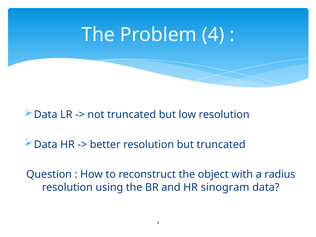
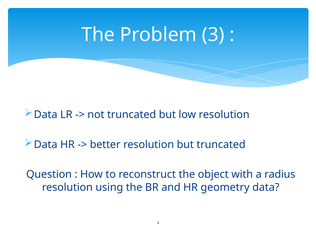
Problem 4: 4 -> 3
sinogram: sinogram -> geometry
